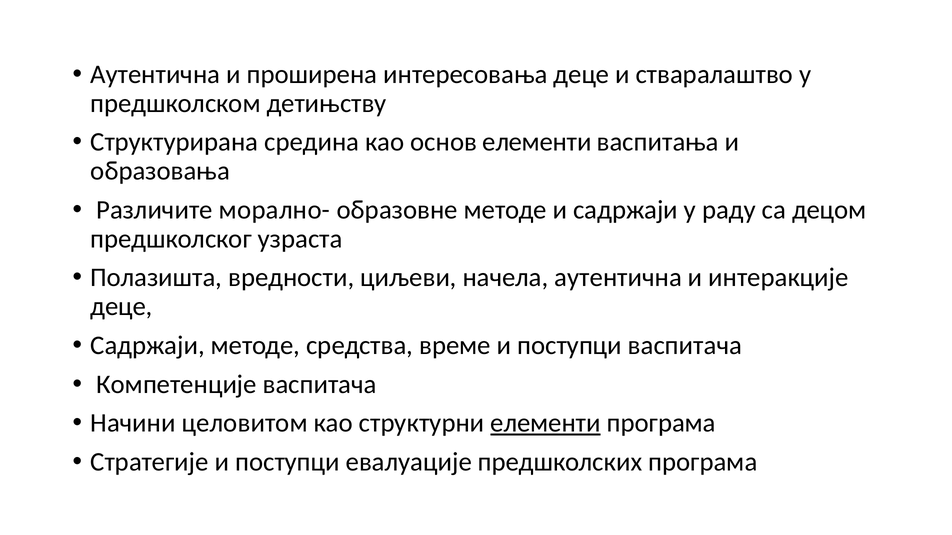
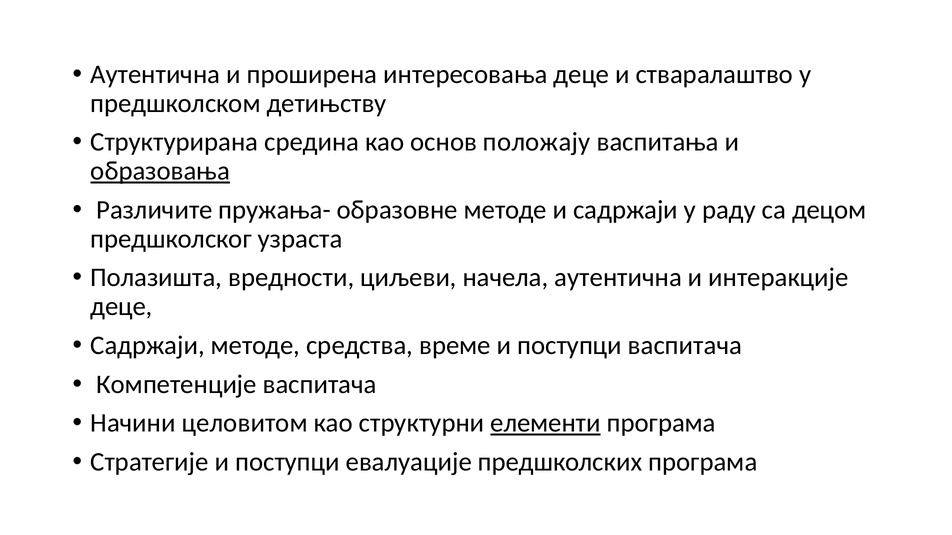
основ елементи: елементи -> положају
образовања underline: none -> present
морално-: морално- -> пружања-
